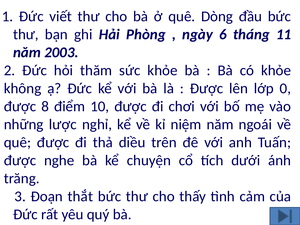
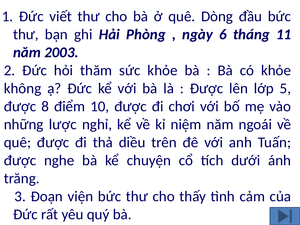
0: 0 -> 5
thắt: thắt -> viện
